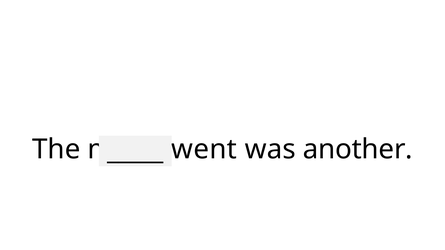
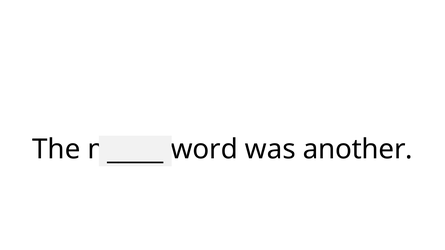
went: went -> word
